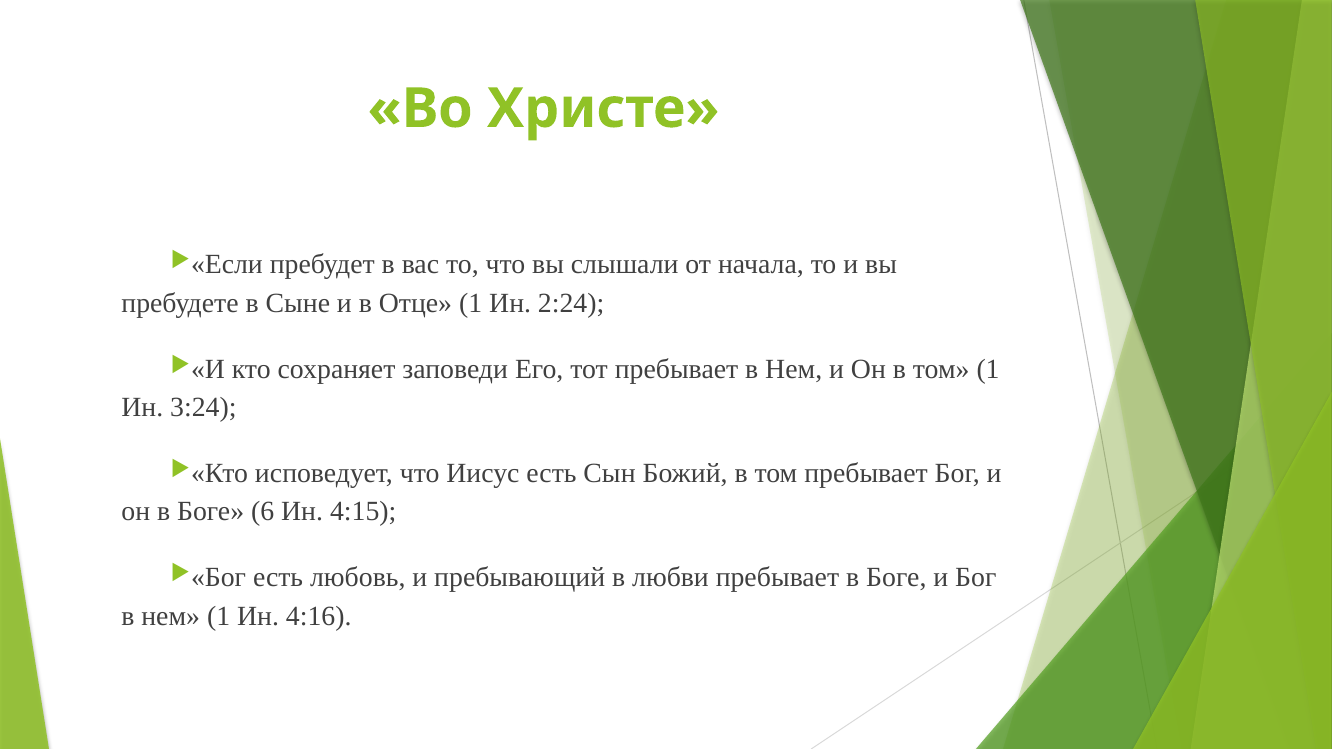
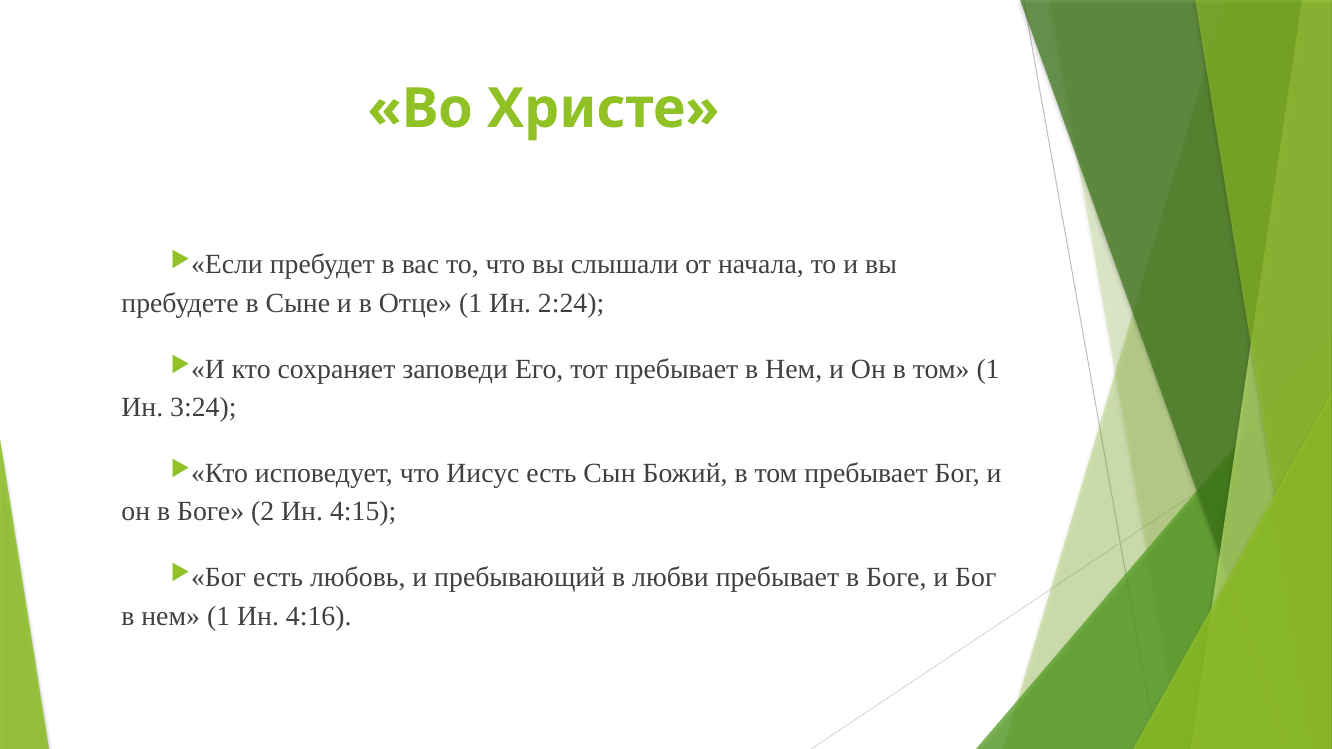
6: 6 -> 2
